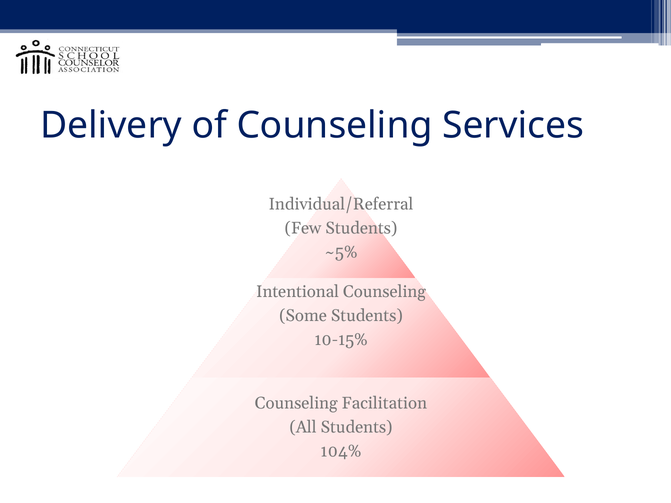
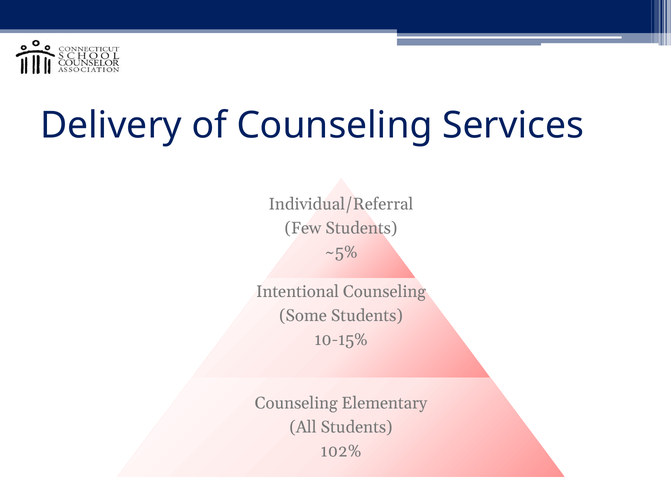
Facilitation: Facilitation -> Elementary
104%: 104% -> 102%
